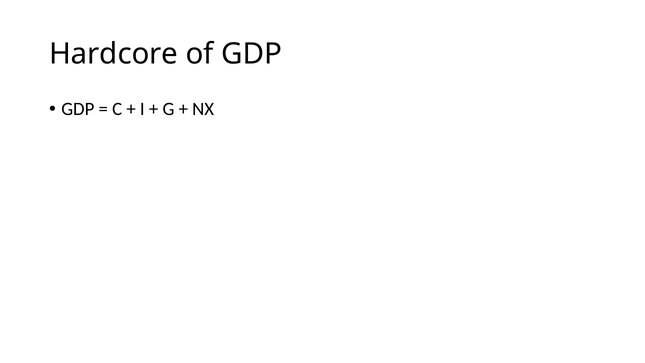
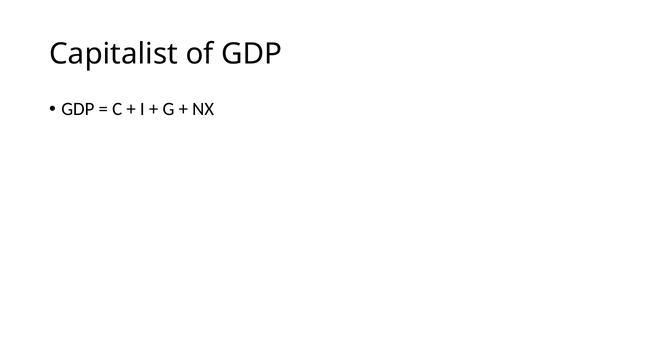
Hardcore: Hardcore -> Capitalist
